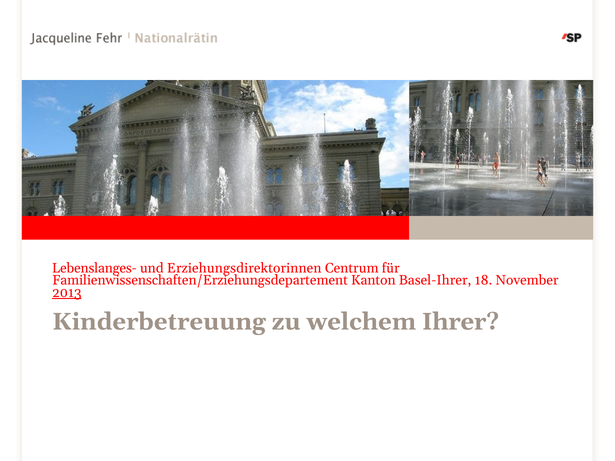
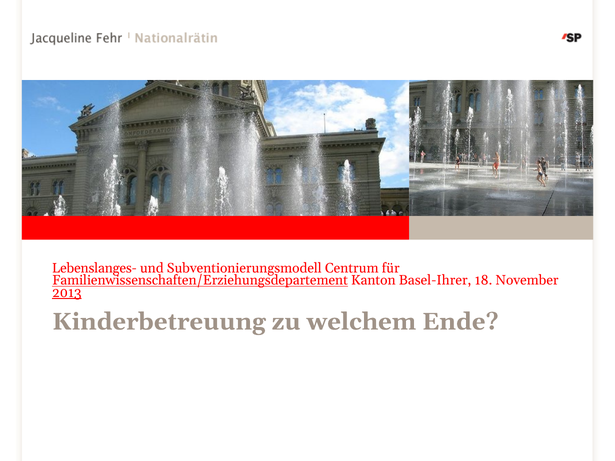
Erziehungsdirektorinnen: Erziehungsdirektorinnen -> Subventionierungsmodell
Familienwissenschaften/Erziehungsdepartement underline: none -> present
Ihrer: Ihrer -> Ende
